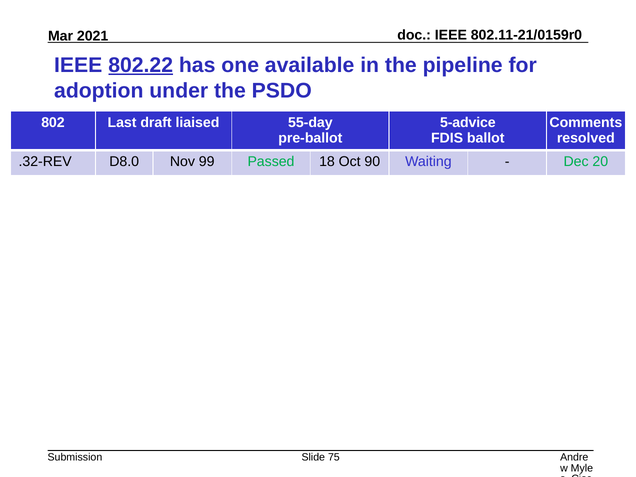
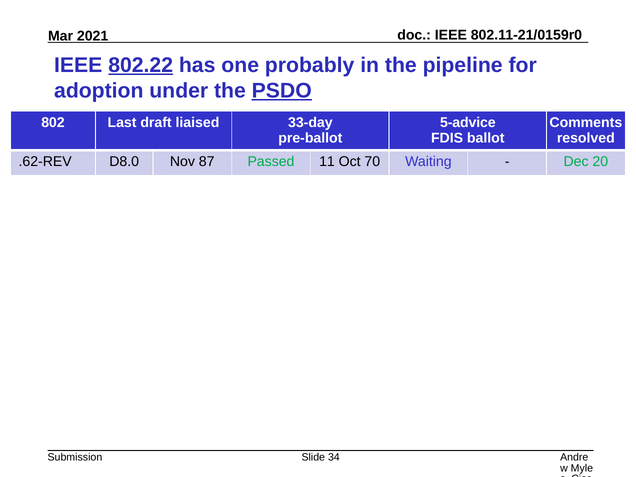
available: available -> probably
PSDO underline: none -> present
55-day: 55-day -> 33-day
.32-REV: .32-REV -> .62-REV
99: 99 -> 87
18: 18 -> 11
90: 90 -> 70
75: 75 -> 34
